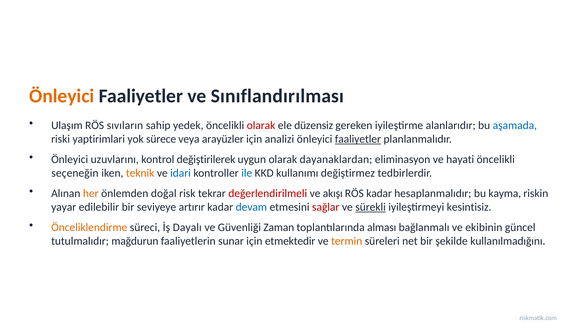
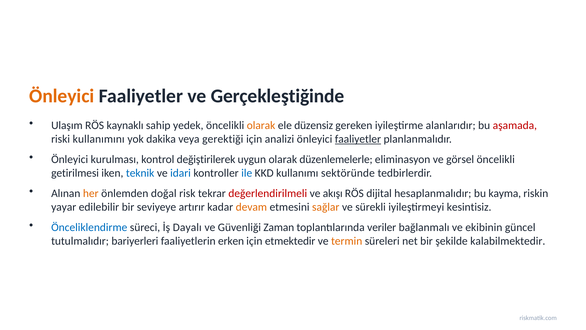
Sınıflandırılması: Sınıflandırılması -> Gerçekleştiğinde
sıvıların: sıvıların -> kaynaklı
olarak at (261, 125) colour: red -> orange
aşamada colour: blue -> red
yaptirimlari: yaptirimlari -> kullanımını
sürece: sürece -> dakika
arayüzler: arayüzler -> gerektiği
uzuvlarını: uzuvlarını -> kurulması
dayanaklardan: dayanaklardan -> düzenlemelerle
hayati: hayati -> görsel
seçeneğin: seçeneğin -> getirilmesi
teknik colour: orange -> blue
değiştirmez: değiştirmez -> sektöründe
RÖS kadar: kadar -> dijital
devam colour: blue -> orange
sağlar colour: red -> orange
sürekli underline: present -> none
Önceliklendirme colour: orange -> blue
alması: alması -> veriler
mağdurun: mağdurun -> bariyerleri
sunar: sunar -> erken
kullanılmadığını: kullanılmadığını -> kalabilmektedir
